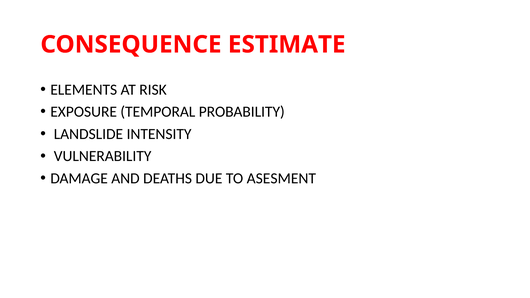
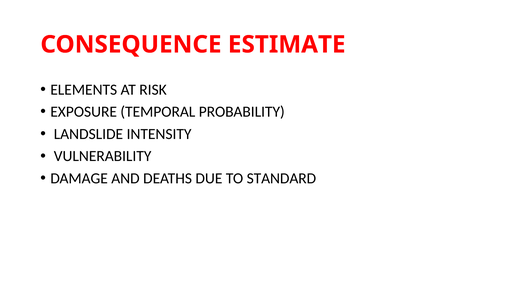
ASESMENT: ASESMENT -> STANDARD
